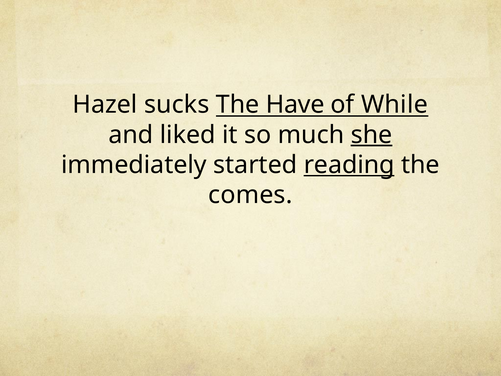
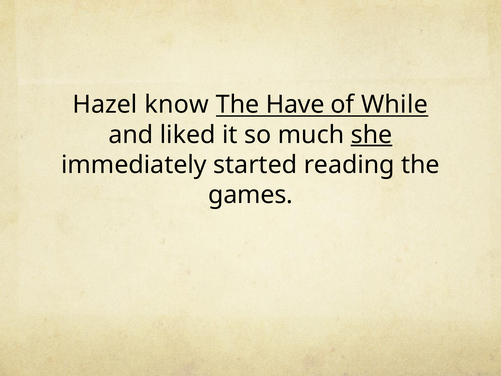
sucks: sucks -> know
reading underline: present -> none
comes: comes -> games
